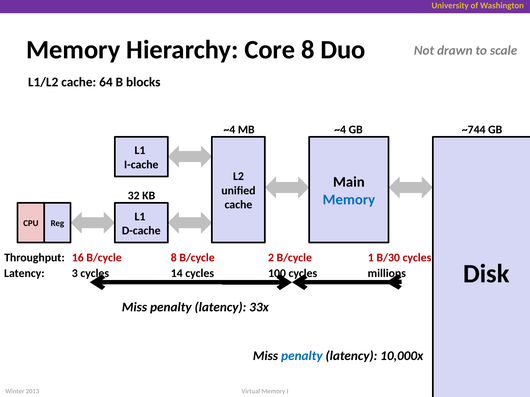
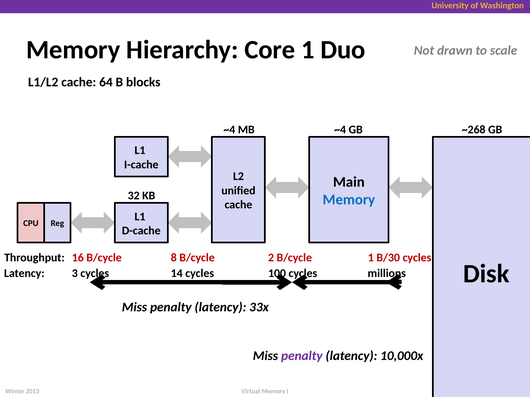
Core 8: 8 -> 1
~744: ~744 -> ~268
penalty at (302, 356) colour: blue -> purple
